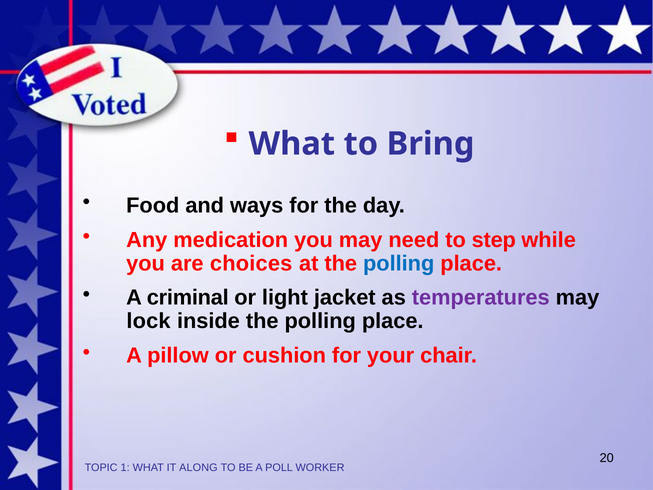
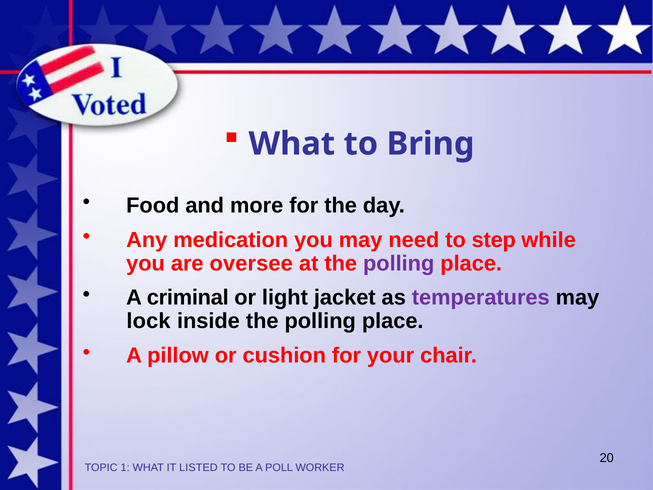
ways: ways -> more
choices: choices -> oversee
polling at (399, 263) colour: blue -> purple
ALONG: ALONG -> LISTED
